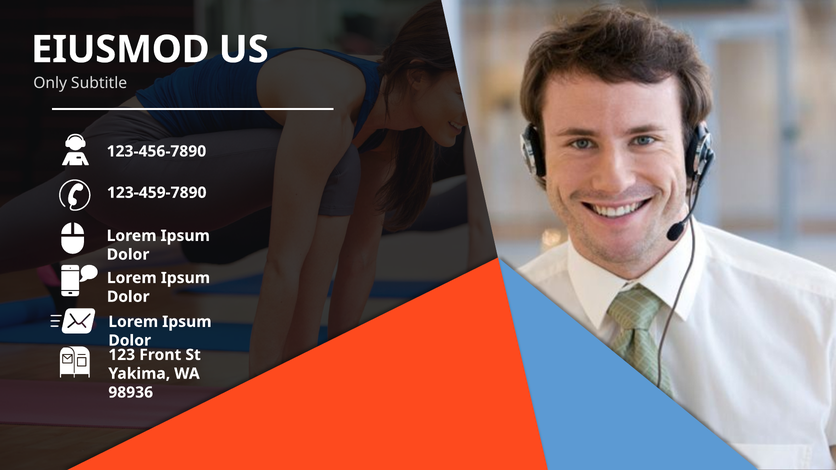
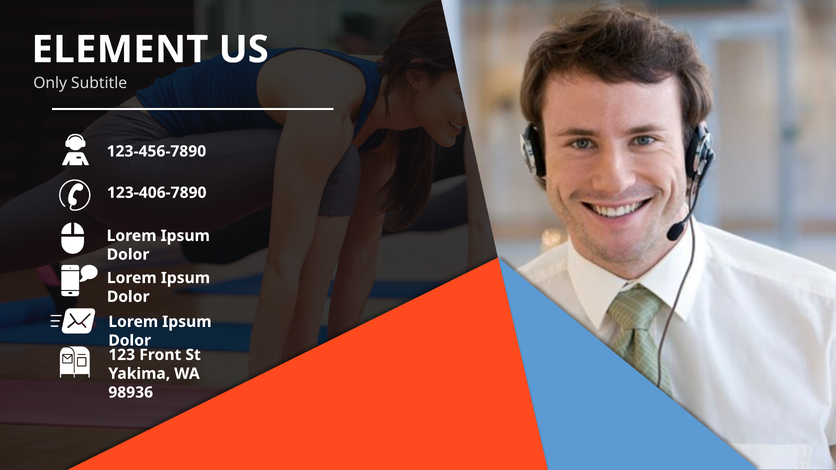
EIUSMOD: EIUSMOD -> ELEMENT
123-459-7890: 123-459-7890 -> 123-406-7890
